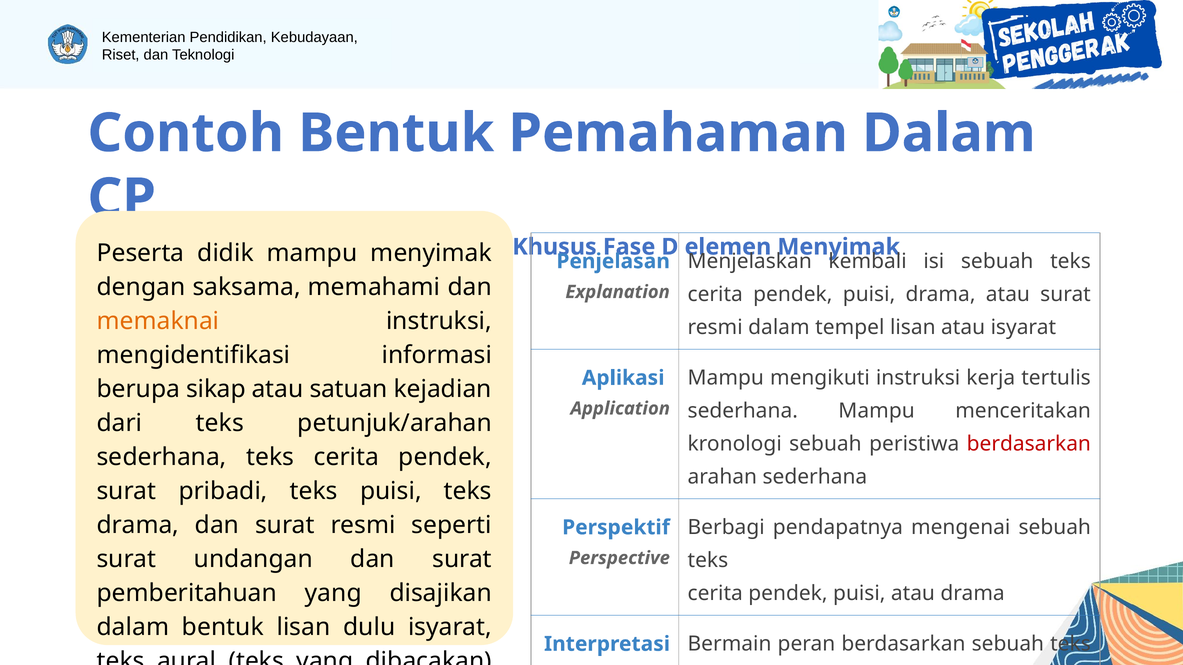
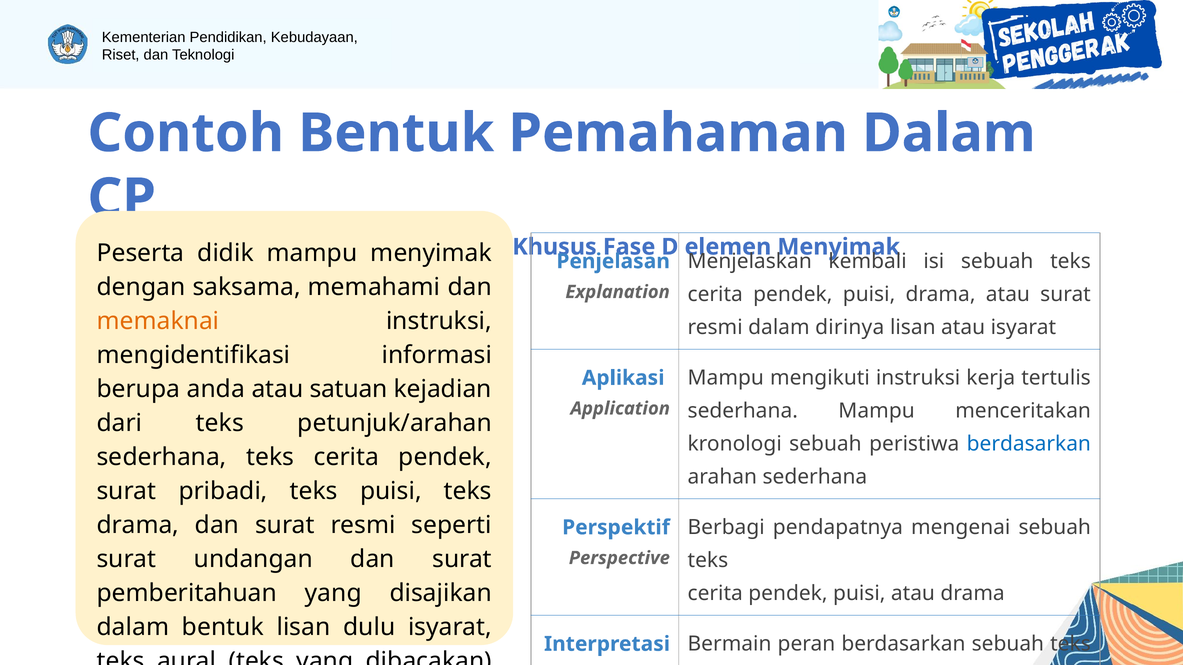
tempel: tempel -> dirinya
sikap: sikap -> anda
berdasarkan at (1029, 444) colour: red -> blue
